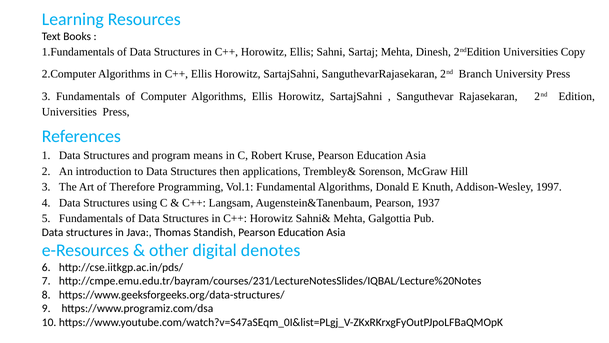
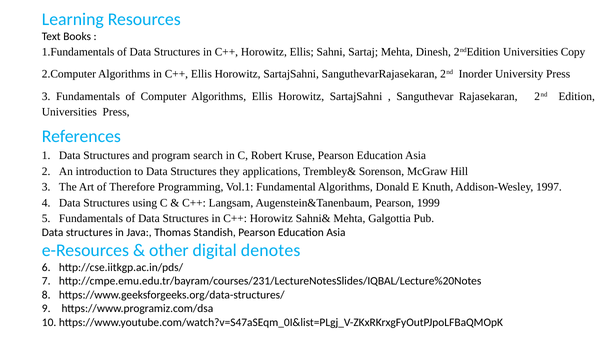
Branch: Branch -> Inorder
means: means -> search
then: then -> they
1937: 1937 -> 1999
